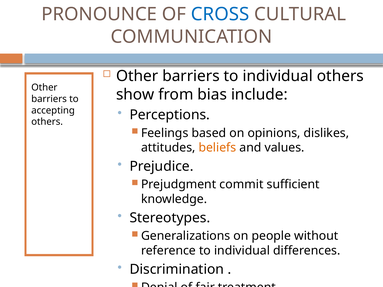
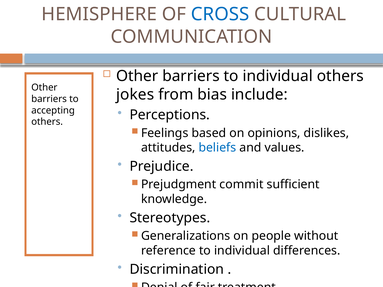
PRONOUNCE: PRONOUNCE -> HEMISPHERE
show: show -> jokes
beliefs colour: orange -> blue
